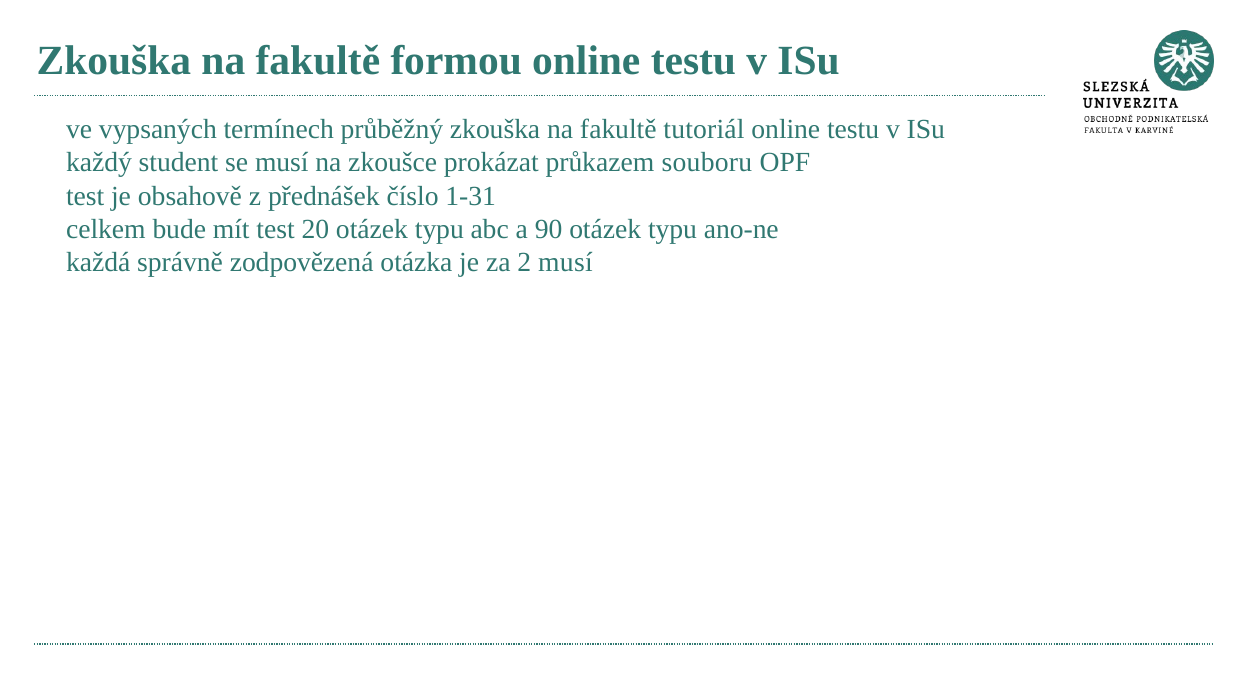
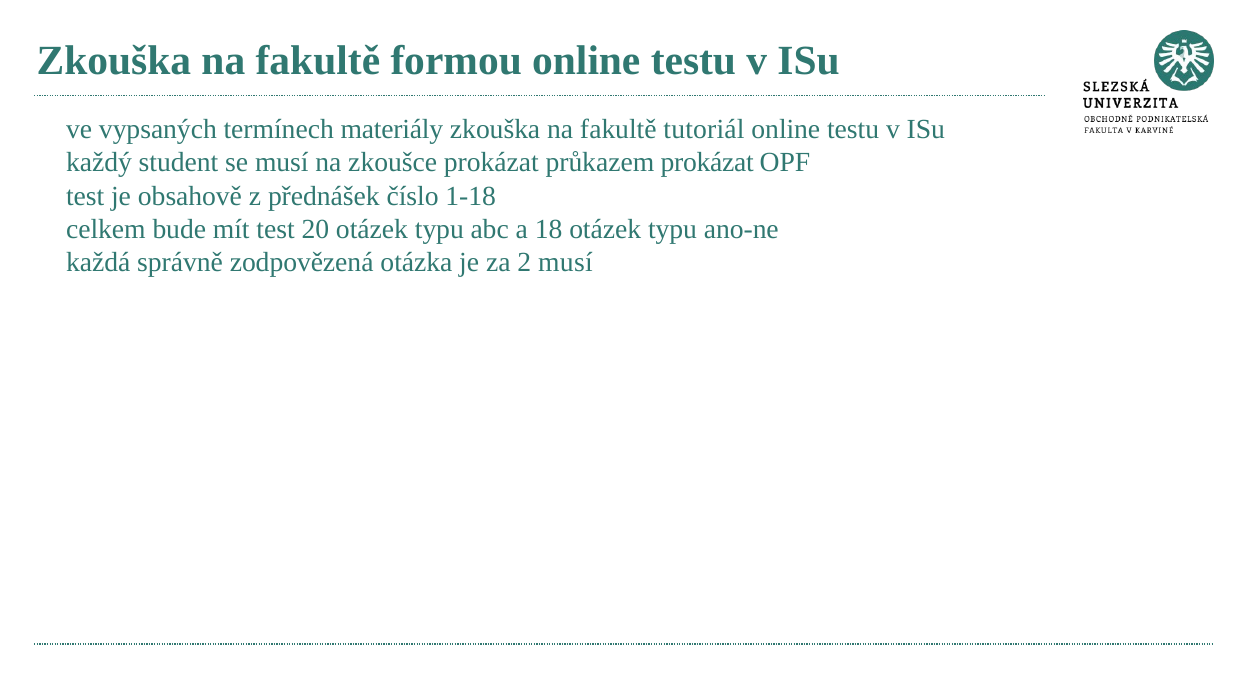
průběžný: průběžný -> materiály
průkazem souboru: souboru -> prokázat
1-31: 1-31 -> 1-18
90: 90 -> 18
